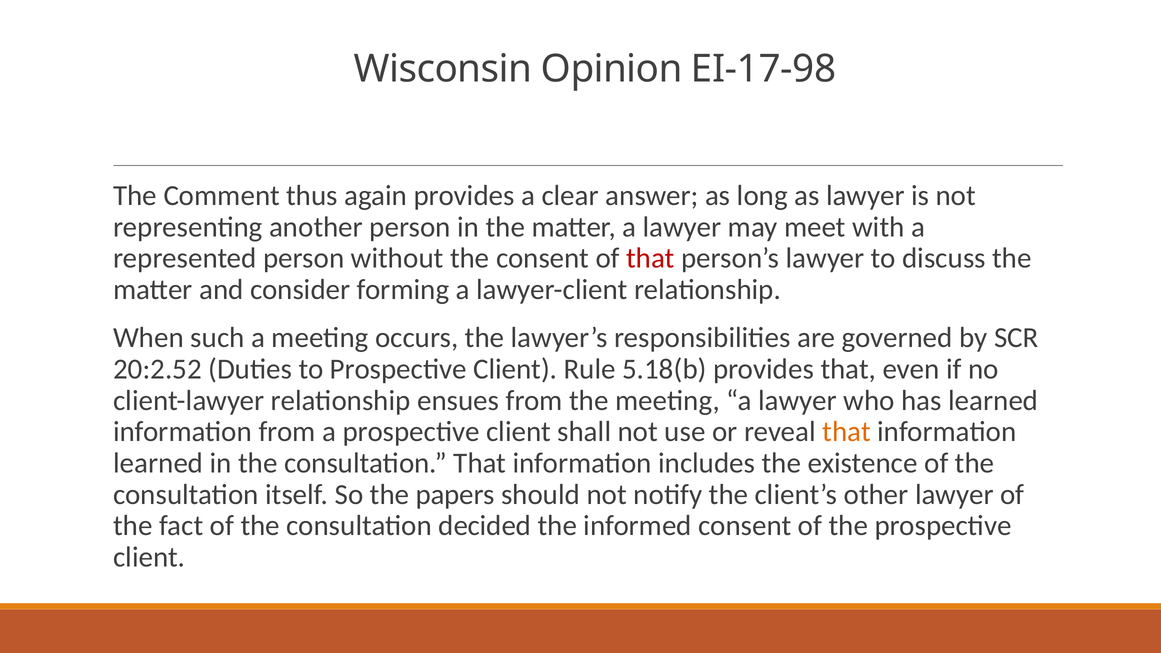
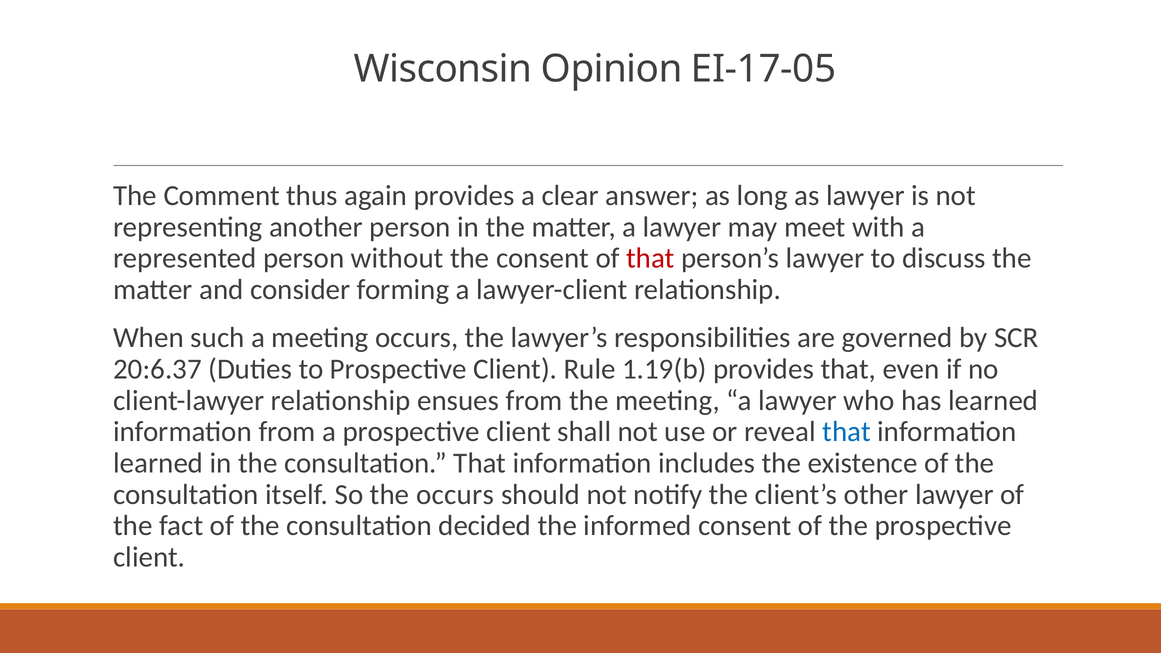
EI-17-98: EI-17-98 -> EI-17-05
20:2.52: 20:2.52 -> 20:6.37
5.18(b: 5.18(b -> 1.19(b
that at (847, 432) colour: orange -> blue
the papers: papers -> occurs
